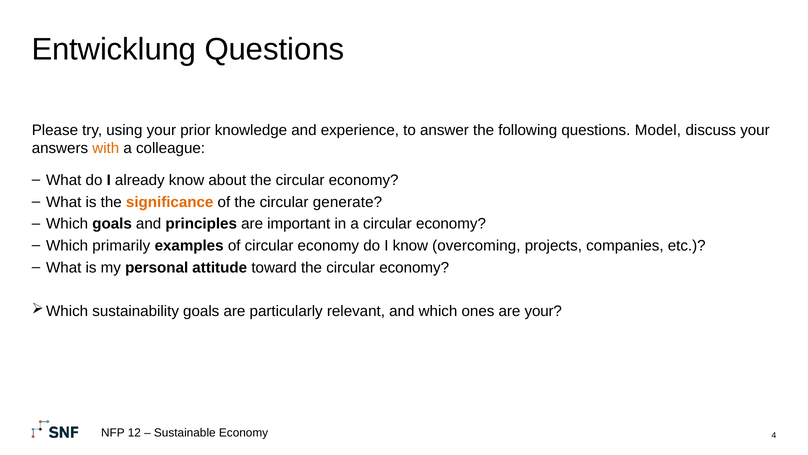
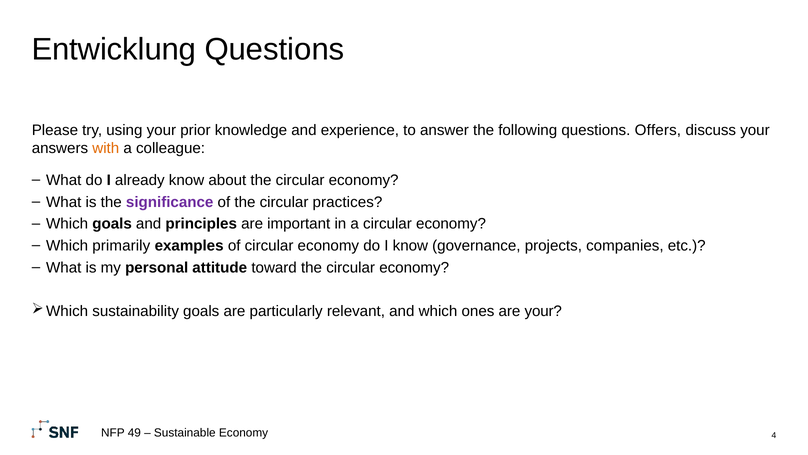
Model: Model -> Offers
significance colour: orange -> purple
generate: generate -> practices
overcoming: overcoming -> governance
12: 12 -> 49
